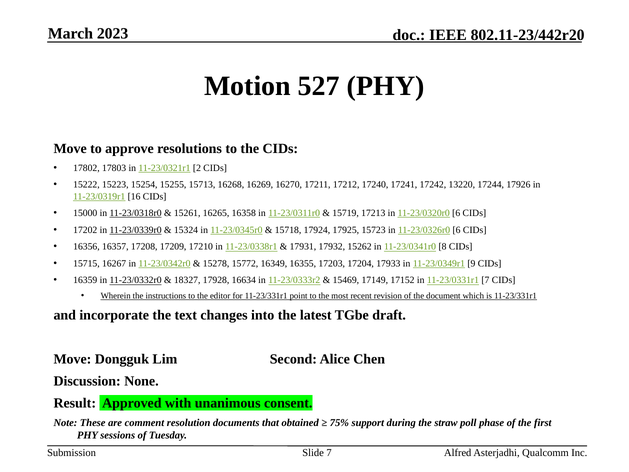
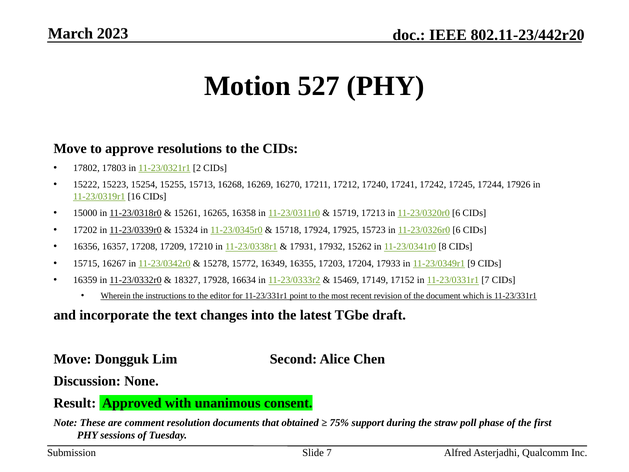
13220: 13220 -> 17245
